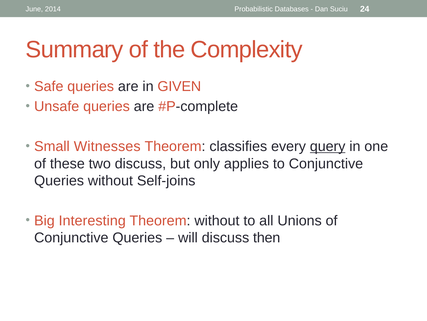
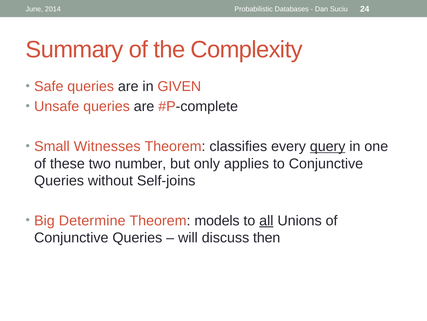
two discuss: discuss -> number
Interesting: Interesting -> Determine
Theorem without: without -> models
all underline: none -> present
